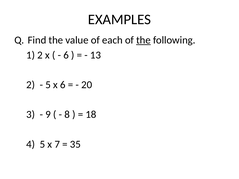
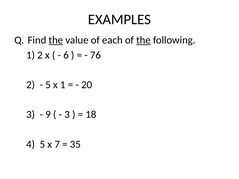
the at (56, 40) underline: none -> present
13: 13 -> 76
x 6: 6 -> 1
8 at (67, 115): 8 -> 3
